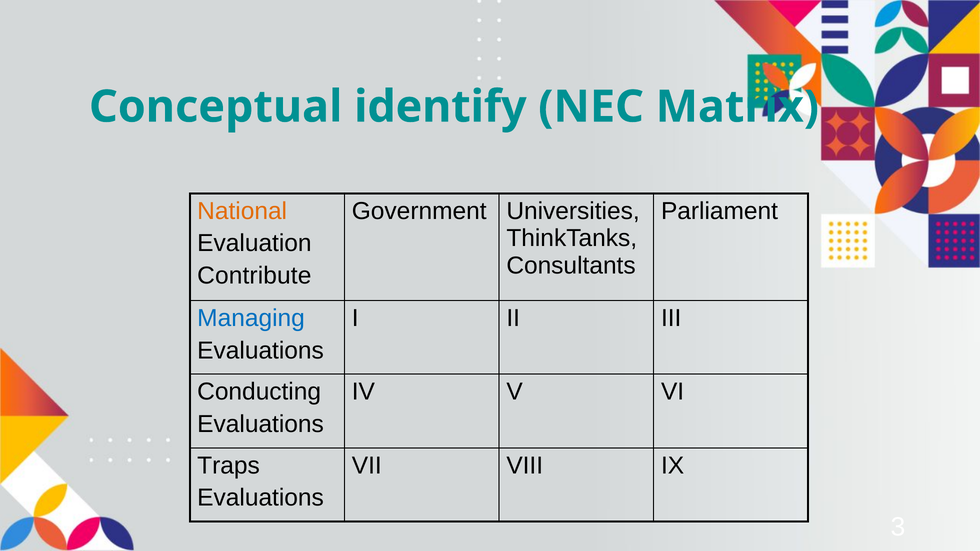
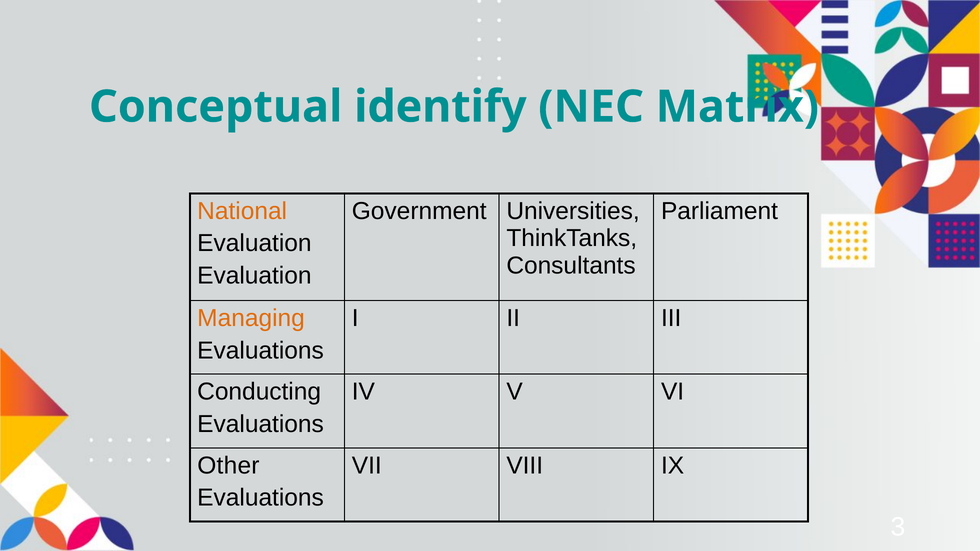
Contribute at (254, 276): Contribute -> Evaluation
Managing colour: blue -> orange
Traps: Traps -> Other
